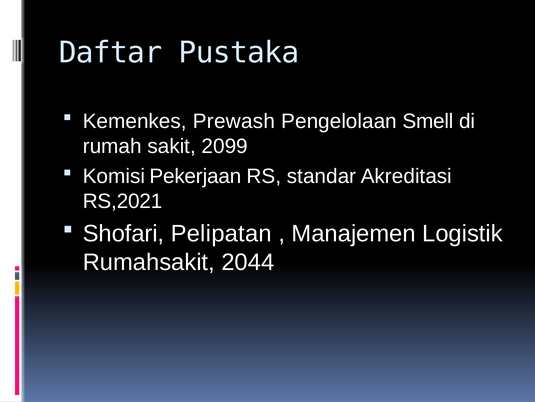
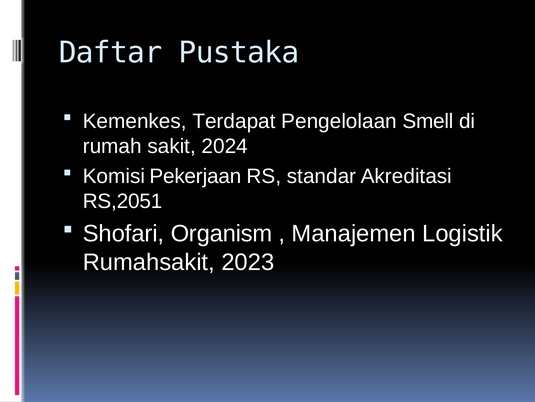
Prewash: Prewash -> Terdapat
2099: 2099 -> 2024
RS,2021: RS,2021 -> RS,2051
Pelipatan: Pelipatan -> Organism
2044: 2044 -> 2023
